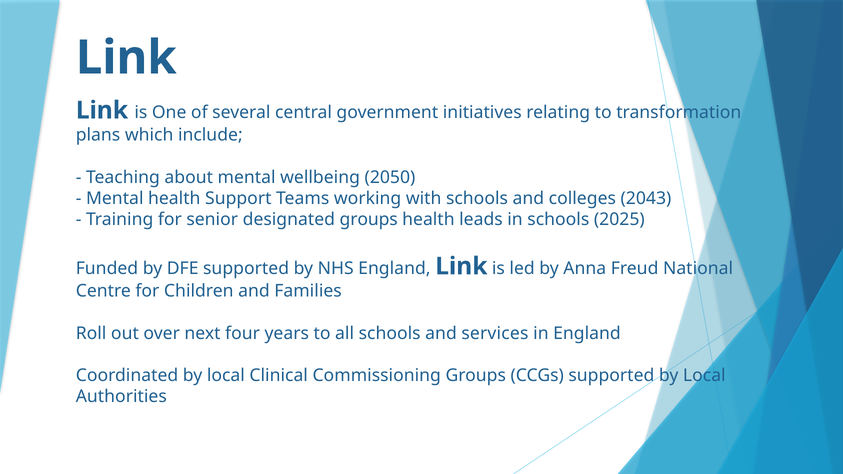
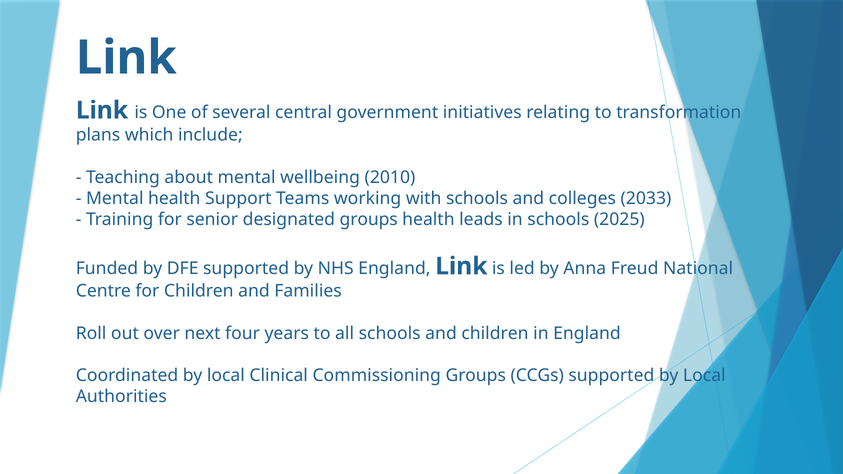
2050: 2050 -> 2010
2043: 2043 -> 2033
and services: services -> children
